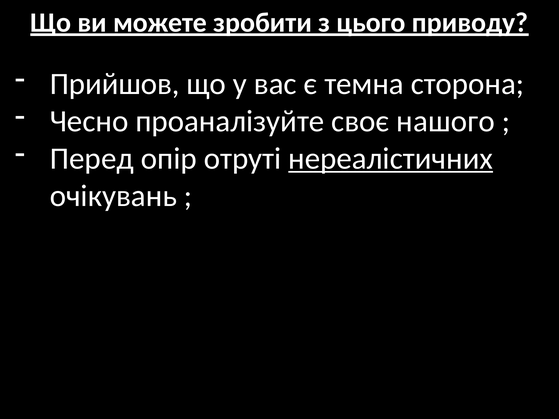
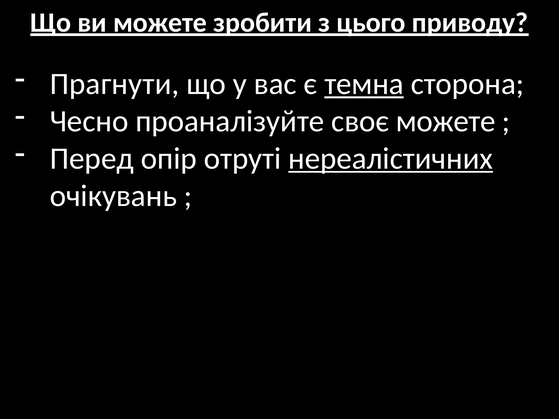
Прийшов: Прийшов -> Прагнути
темна underline: none -> present
своє нашого: нашого -> можете
